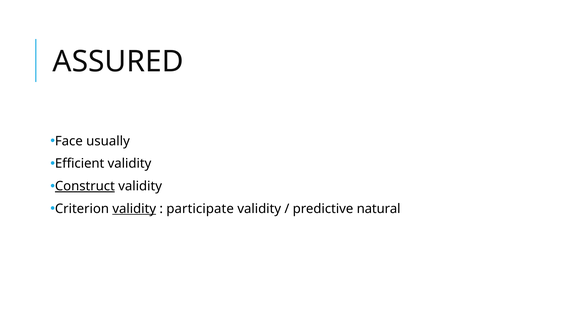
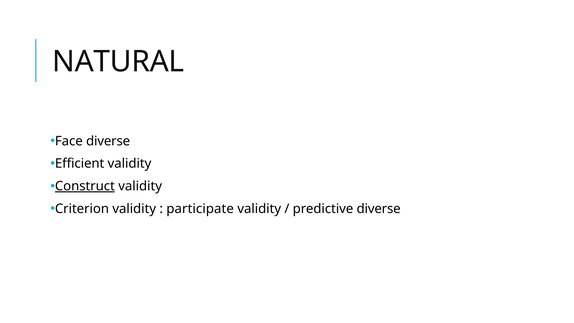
ASSURED: ASSURED -> NATURAL
Face usually: usually -> diverse
validity at (134, 209) underline: present -> none
predictive natural: natural -> diverse
